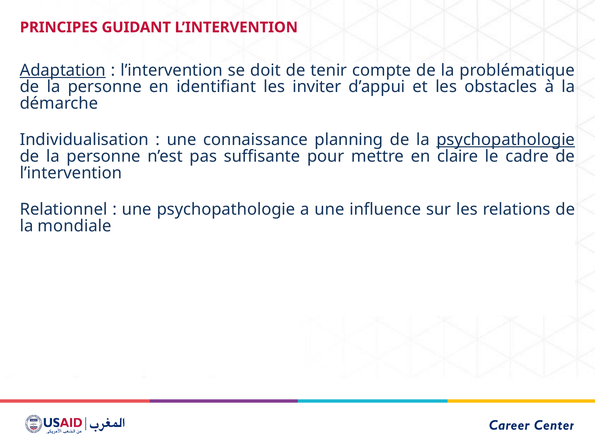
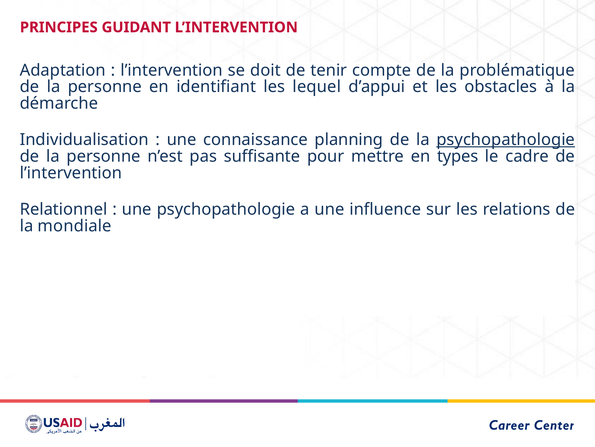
Adaptation underline: present -> none
inviter: inviter -> lequel
claire: claire -> types
